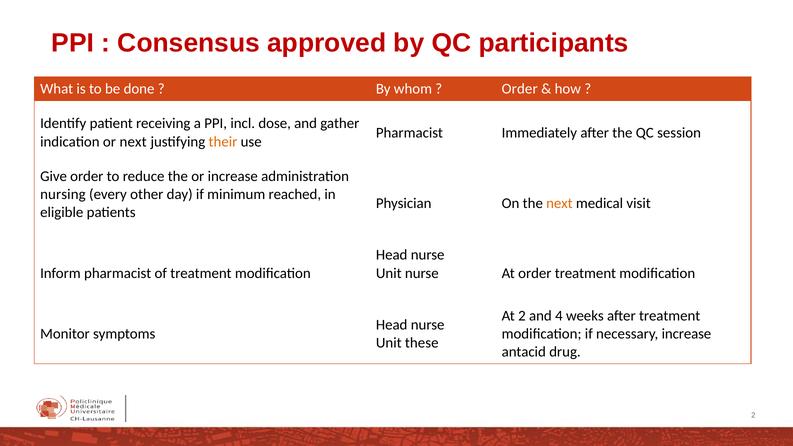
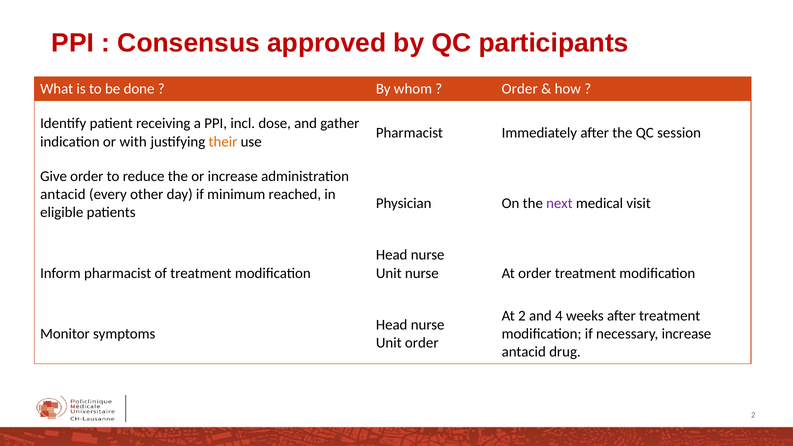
or next: next -> with
nursing at (63, 194): nursing -> antacid
next at (559, 204) colour: orange -> purple
Unit these: these -> order
